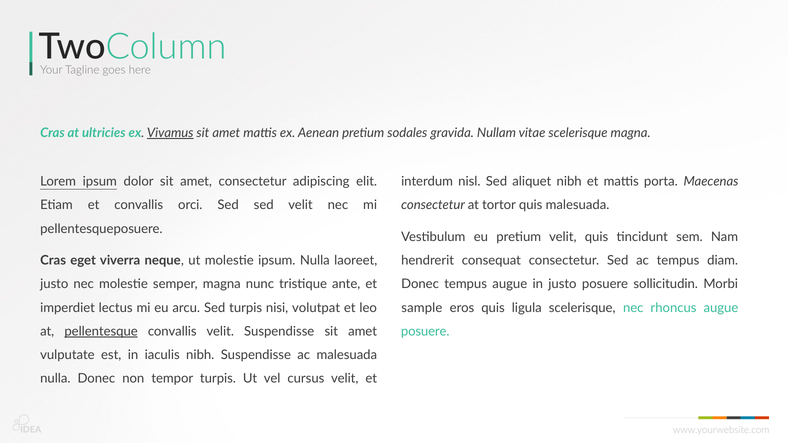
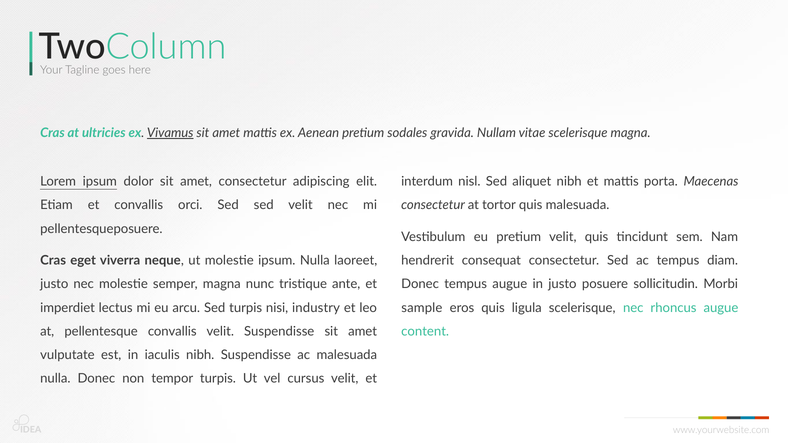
volutpat: volutpat -> industry
pellentesque underline: present -> none
posuere at (425, 332): posuere -> content
